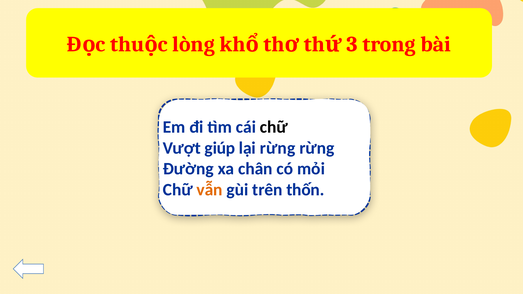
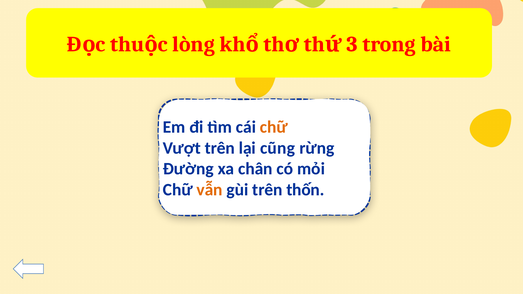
chữ at (274, 127) colour: black -> orange
Vượt giúp: giúp -> trên
lại rừng: rừng -> cũng
